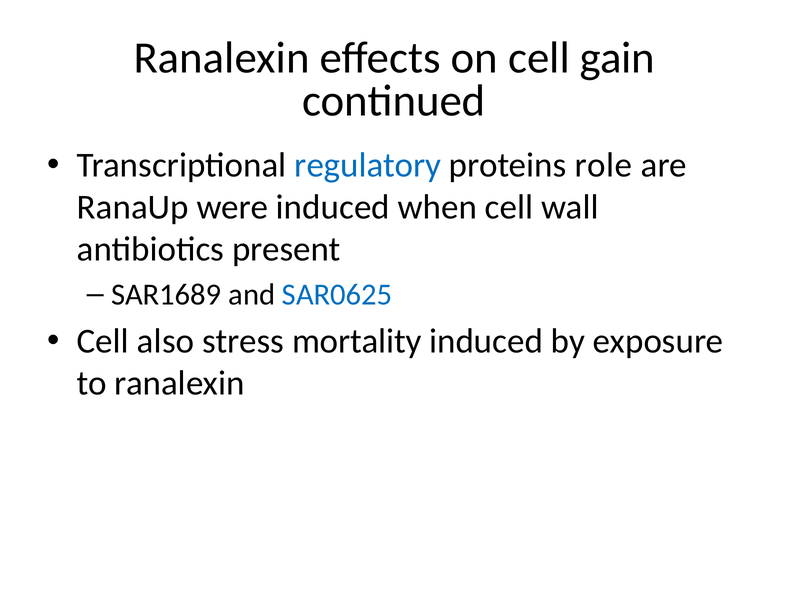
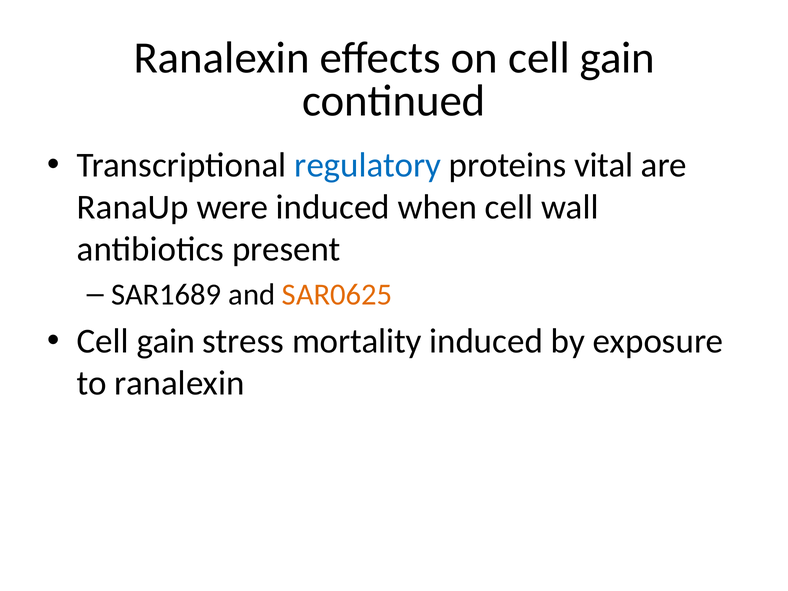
role: role -> vital
SAR0625 colour: blue -> orange
also at (166, 341): also -> gain
